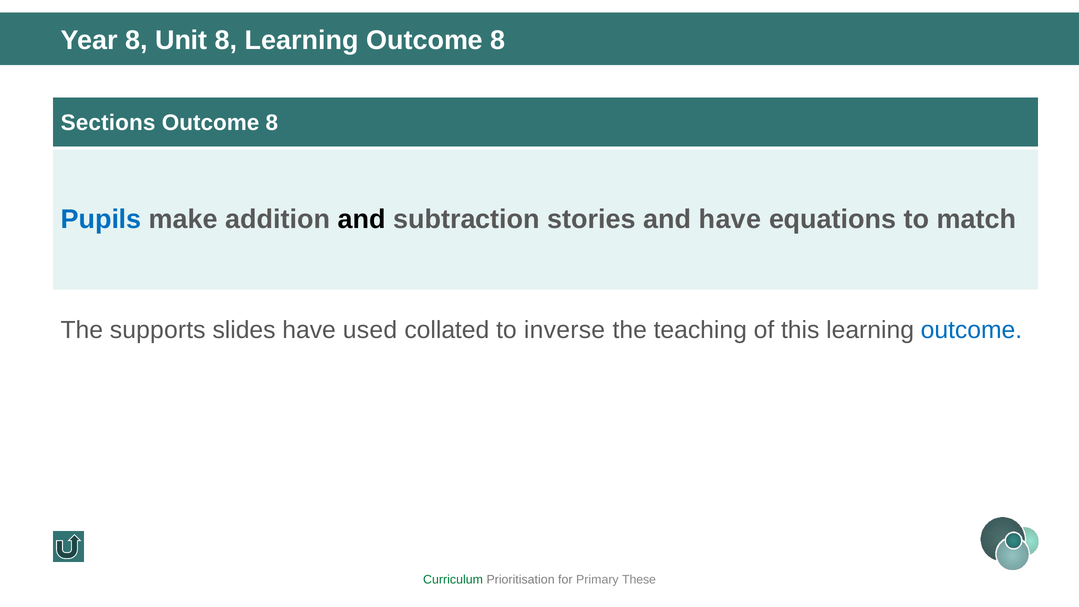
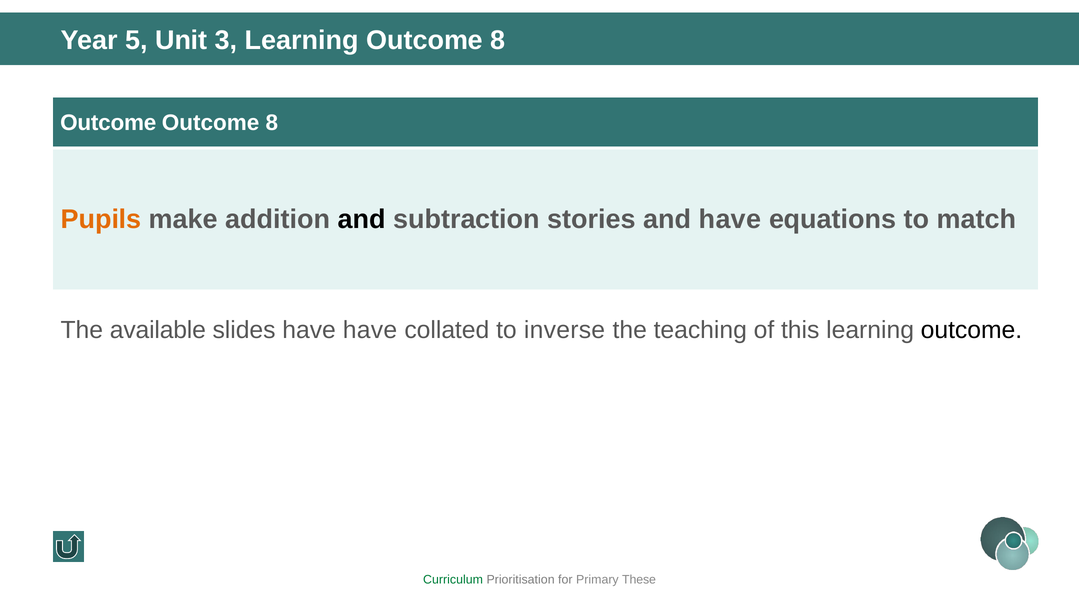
Year 8: 8 -> 5
Unit 8: 8 -> 3
Sections at (108, 123): Sections -> Outcome
Pupils colour: blue -> orange
supports: supports -> available
have used: used -> have
outcome at (971, 330) colour: blue -> black
